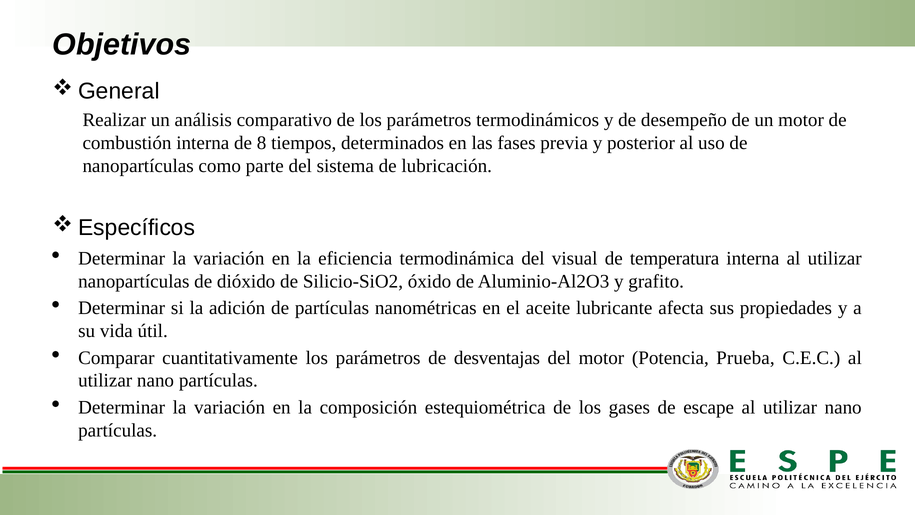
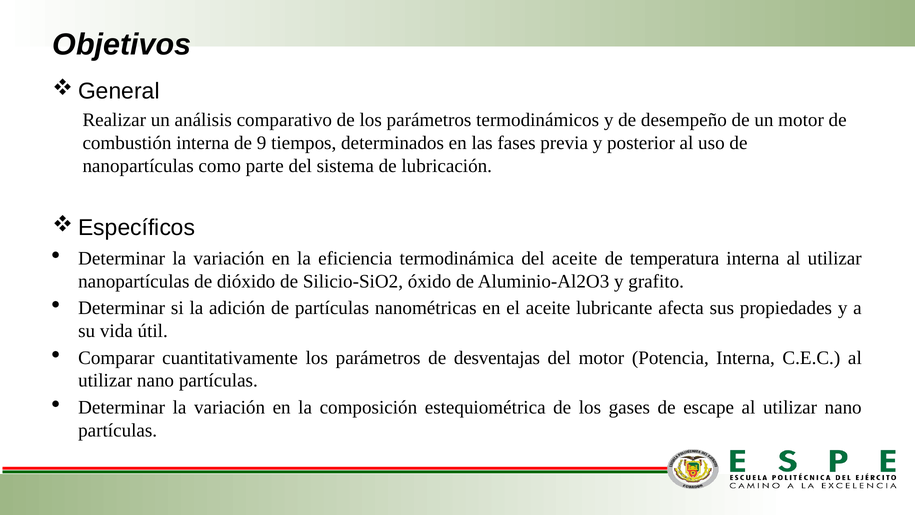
8: 8 -> 9
del visual: visual -> aceite
Potencia Prueba: Prueba -> Interna
